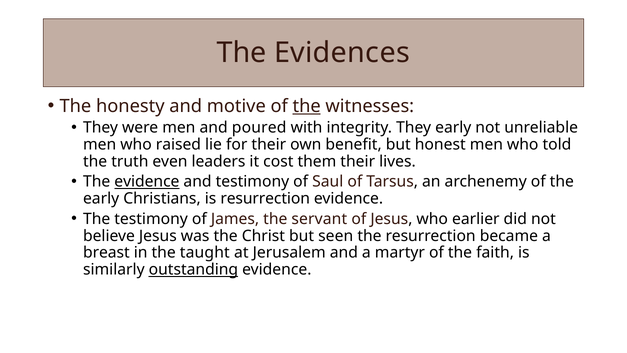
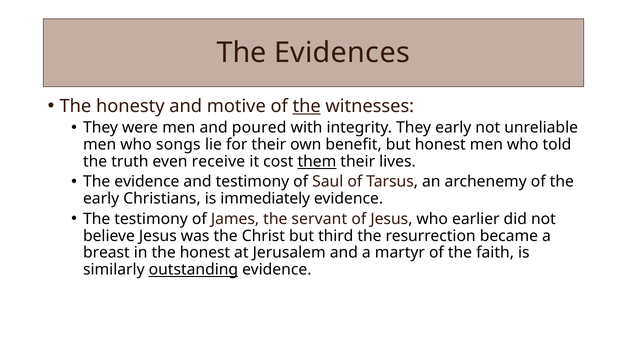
raised: raised -> songs
leaders: leaders -> receive
them underline: none -> present
evidence at (147, 182) underline: present -> none
is resurrection: resurrection -> immediately
seen: seen -> third
the taught: taught -> honest
